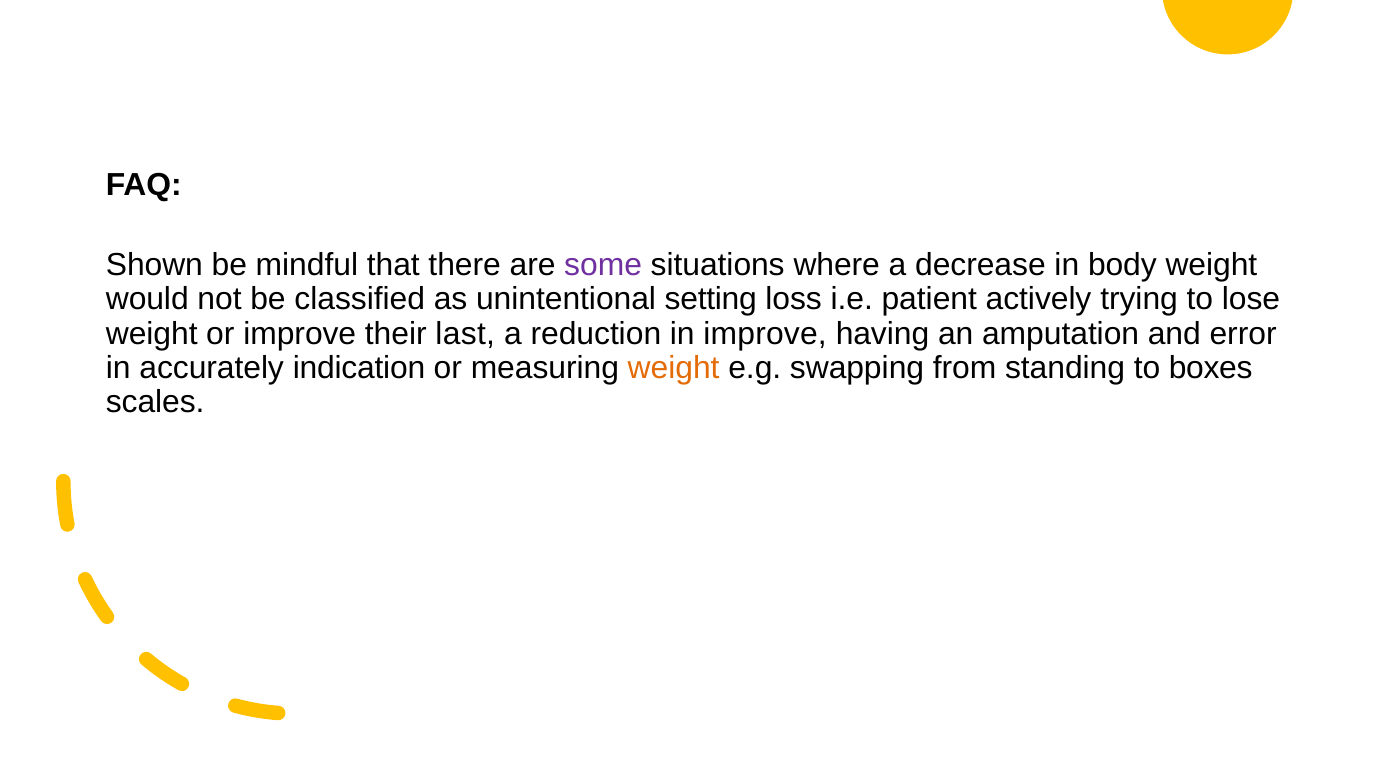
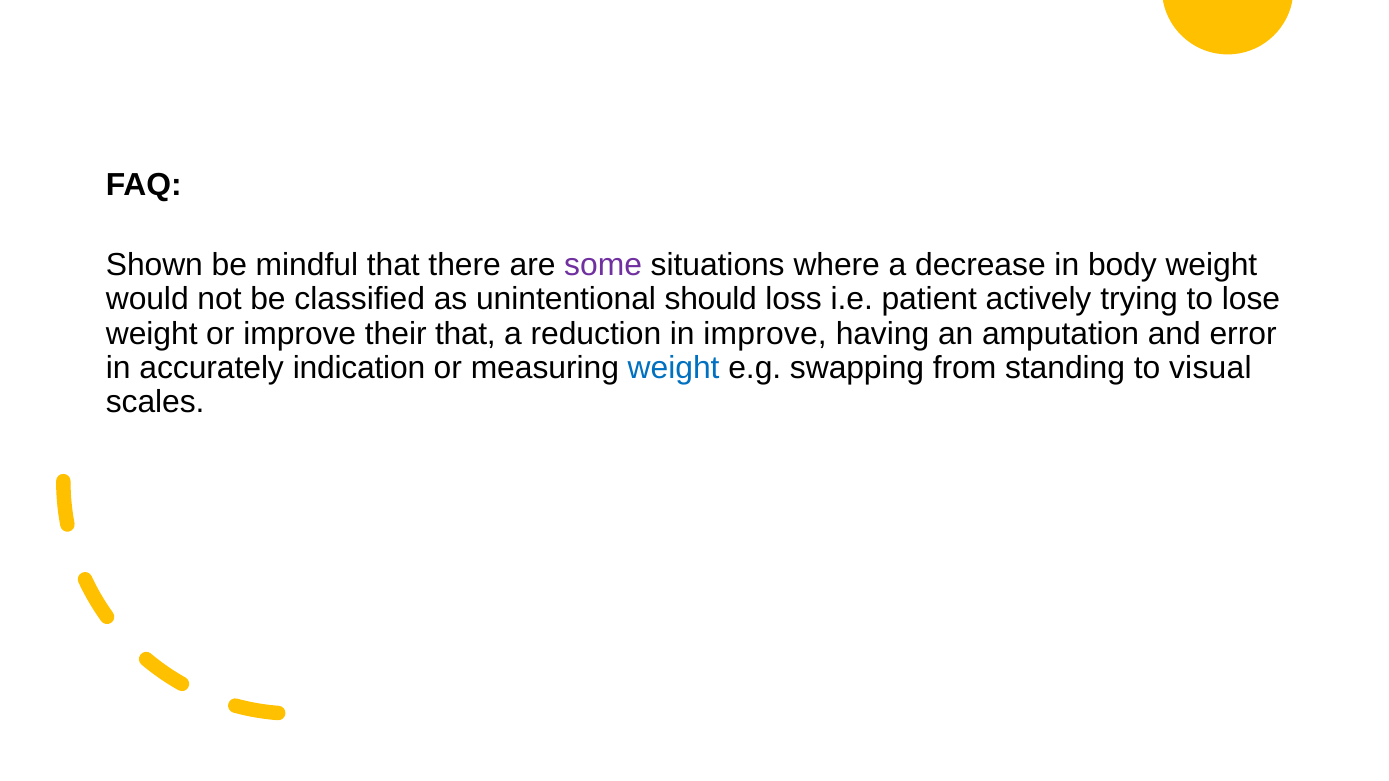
setting: setting -> should
their last: last -> that
weight at (674, 368) colour: orange -> blue
boxes: boxes -> visual
